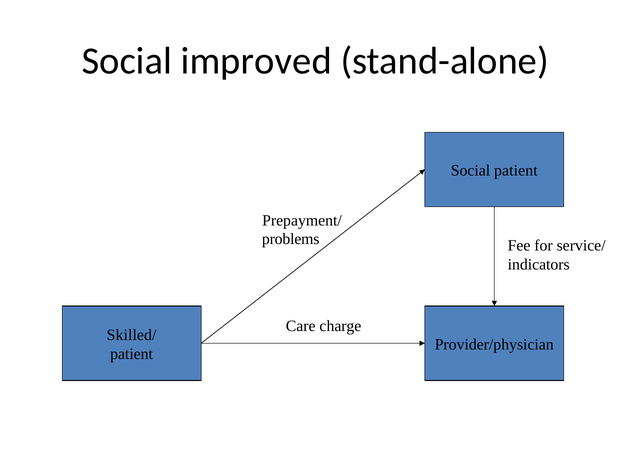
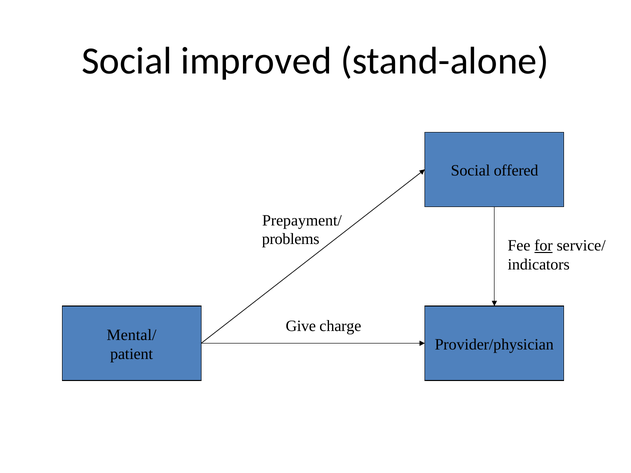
Social patient: patient -> offered
for underline: none -> present
Care: Care -> Give
Skilled/: Skilled/ -> Mental/
